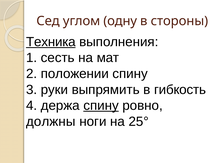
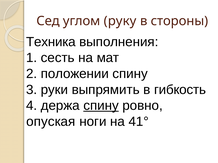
одну: одну -> руку
Техника underline: present -> none
должны: должны -> опуская
25°: 25° -> 41°
